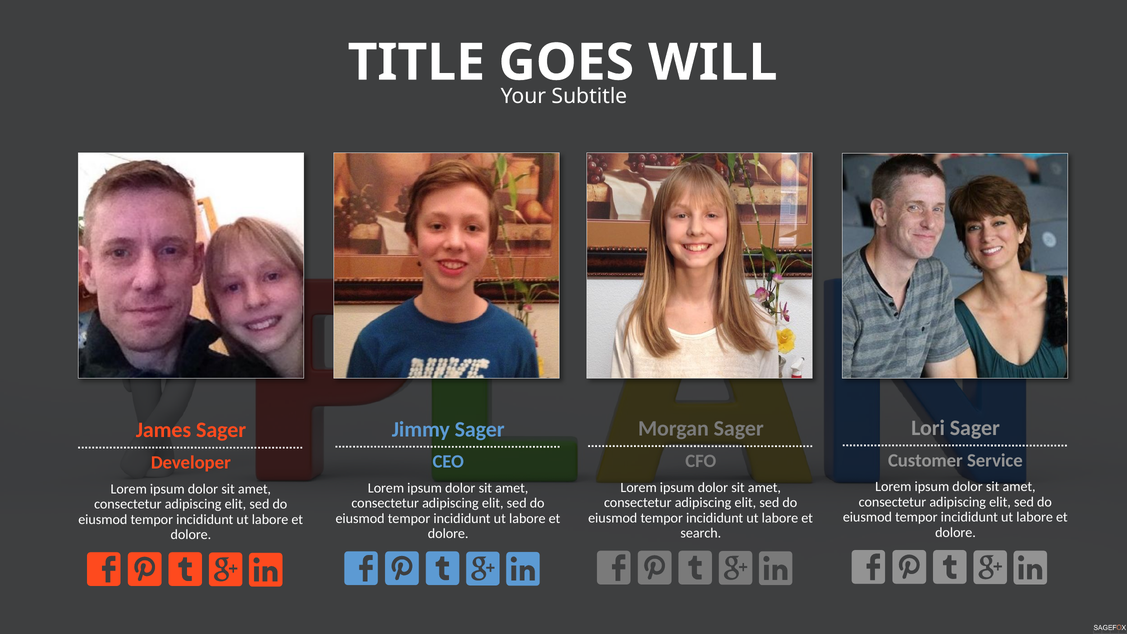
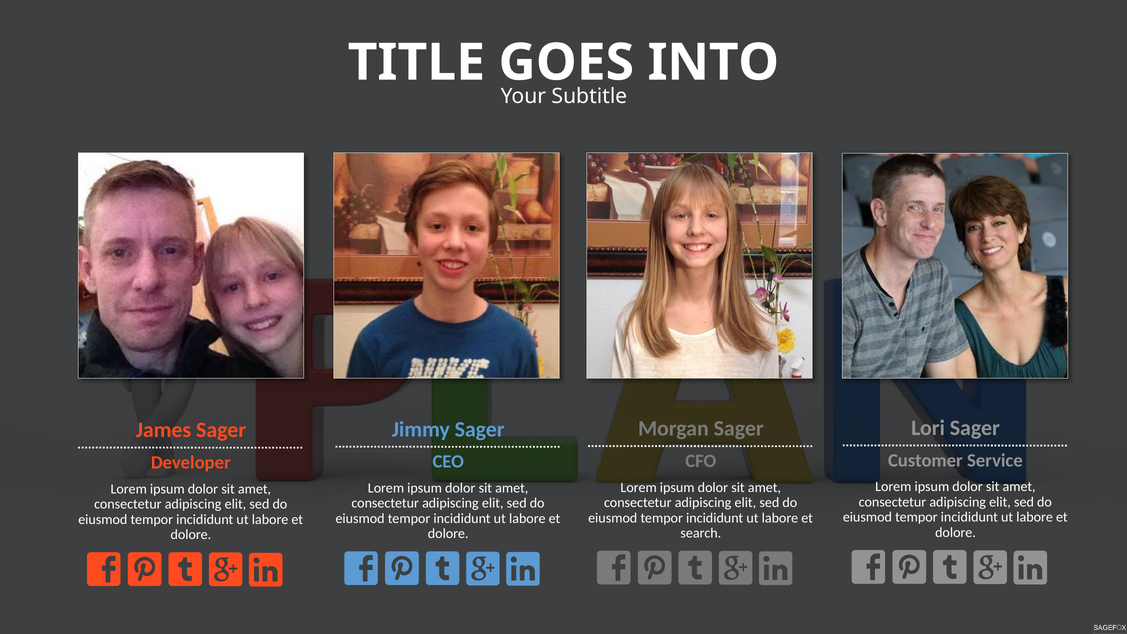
WILL: WILL -> INTO
